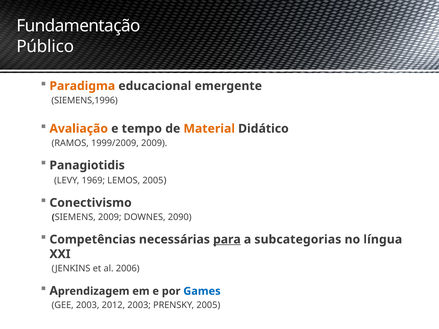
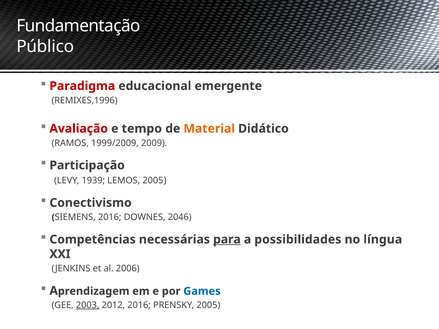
Paradigma colour: orange -> red
SIEMENS,1996: SIEMENS,1996 -> REMIXES,1996
Avaliação colour: orange -> red
Panagiotidis: Panagiotidis -> Participação
1969: 1969 -> 1939
SIEMENS 2009: 2009 -> 2016
2090: 2090 -> 2046
subcategorias: subcategorias -> possibilidades
2003 at (88, 305) underline: none -> present
2012 2003: 2003 -> 2016
